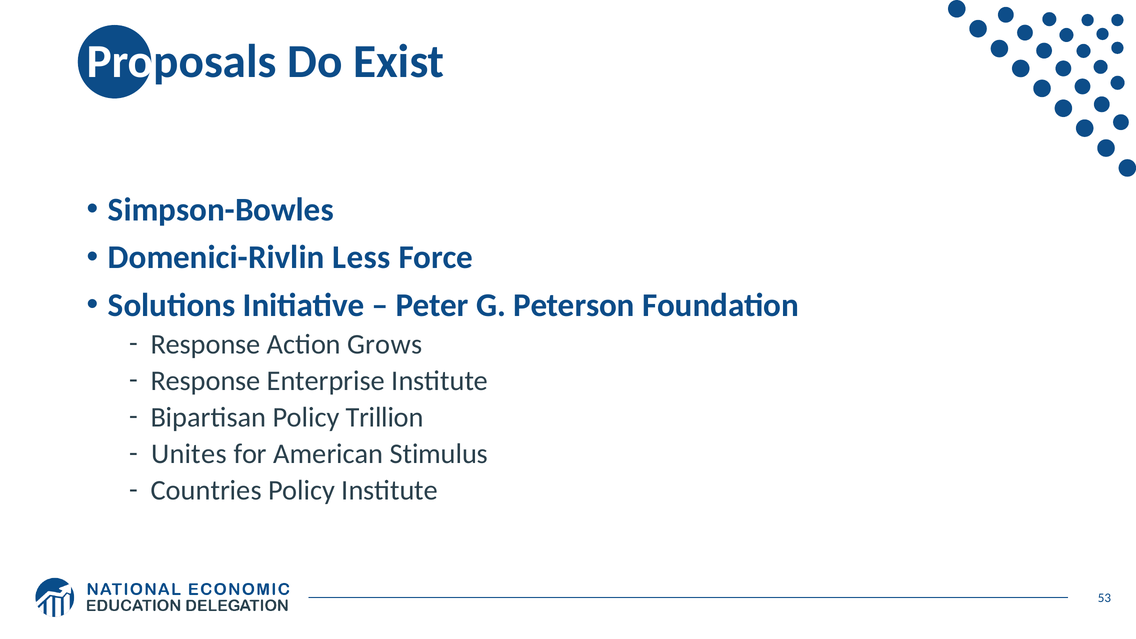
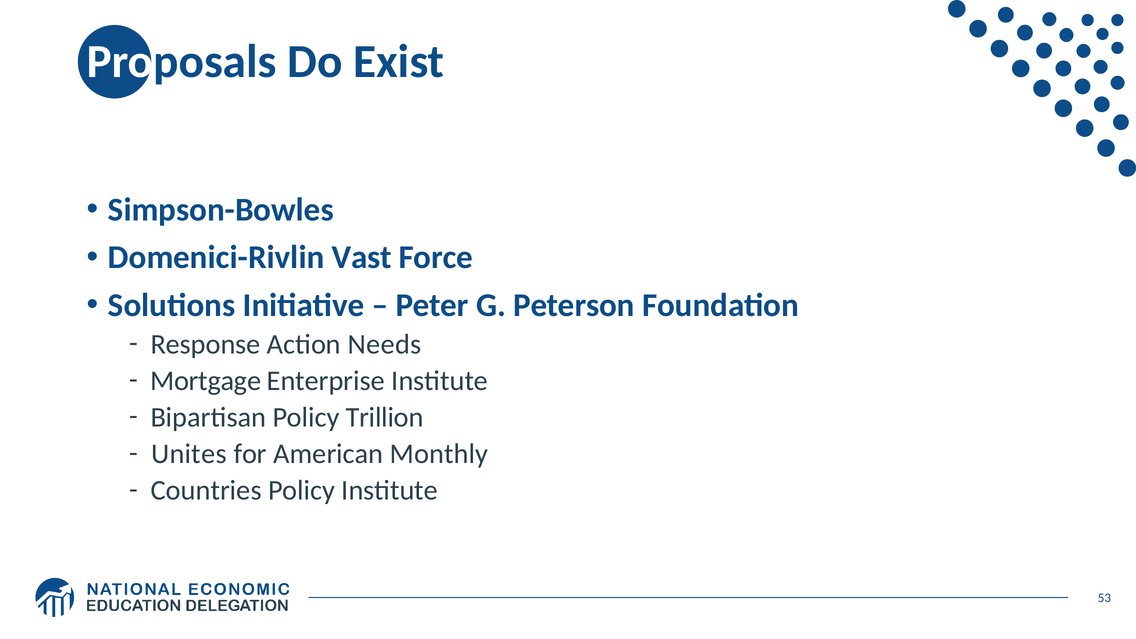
Less: Less -> Vast
Grows: Grows -> Needs
Response at (206, 381): Response -> Mortgage
Stimulus: Stimulus -> Monthly
